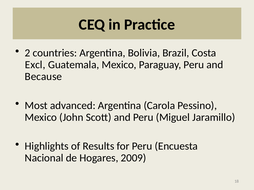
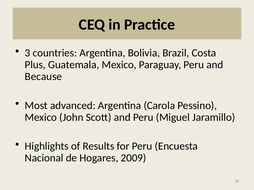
2: 2 -> 3
Excl: Excl -> Plus
